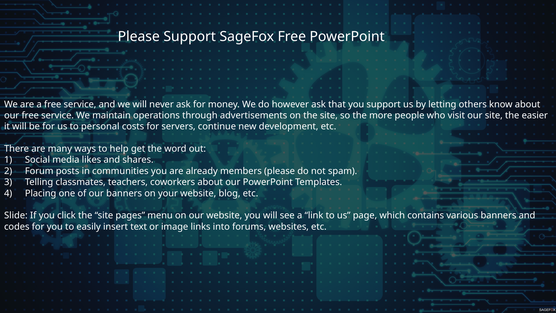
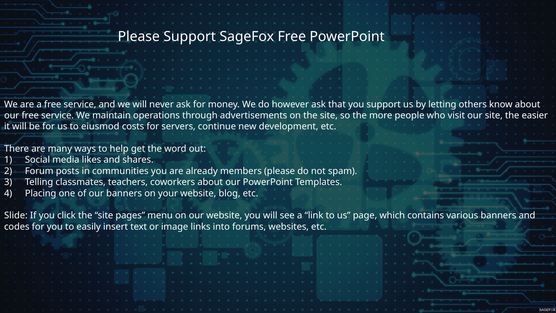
personal: personal -> eiusmod
